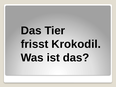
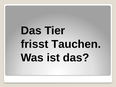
Krokodil: Krokodil -> Tauchen
